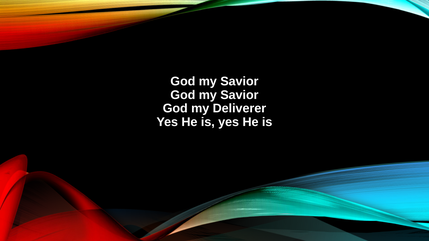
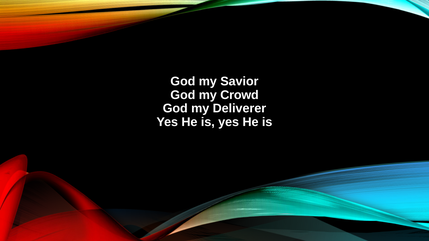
Savior at (239, 95): Savior -> Crowd
